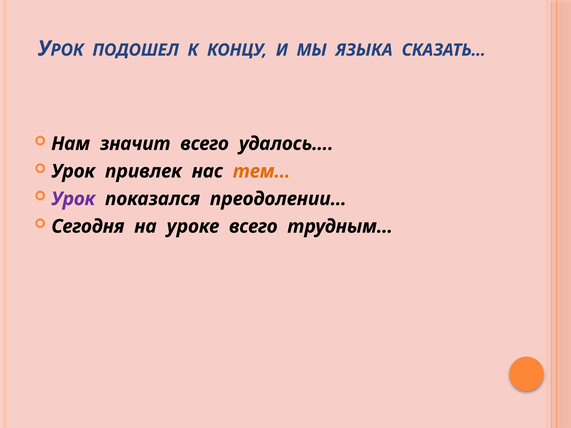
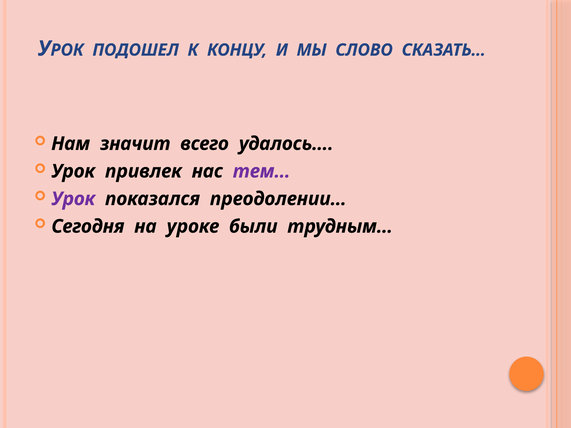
ЯЗЫКА: ЯЗЫКА -> СЛОВО
тем… colour: orange -> purple
уроке всего: всего -> были
